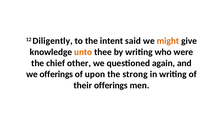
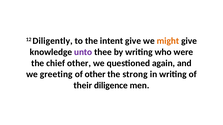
intent said: said -> give
unto colour: orange -> purple
we offerings: offerings -> greeting
of upon: upon -> other
their offerings: offerings -> diligence
